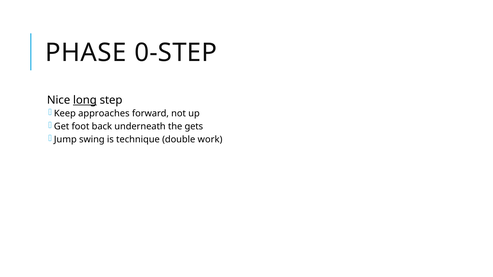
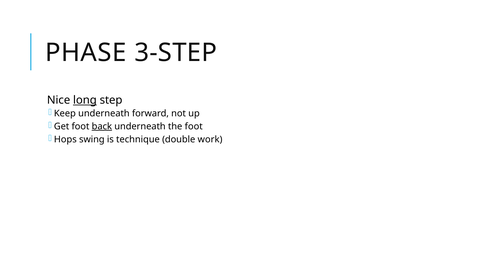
0-STEP: 0-STEP -> 3-STEP
Keep approaches: approaches -> underneath
back underline: none -> present
the gets: gets -> foot
Jump: Jump -> Hops
